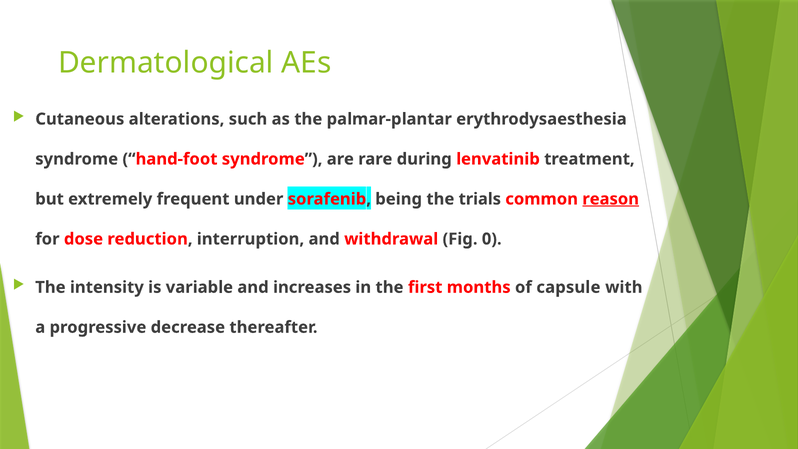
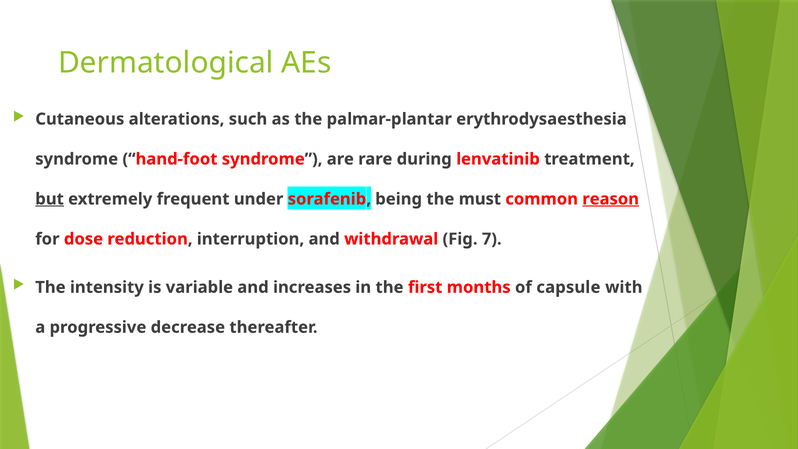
but underline: none -> present
trials: trials -> must
0: 0 -> 7
